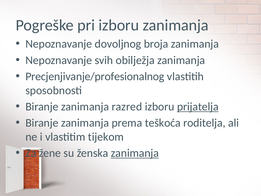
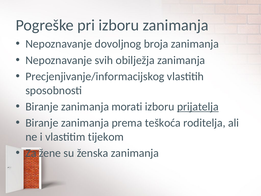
Precjenjivanje/profesionalnog: Precjenjivanje/profesionalnog -> Precjenjivanje/informacijskog
razred: razred -> morati
zanimanja at (135, 153) underline: present -> none
